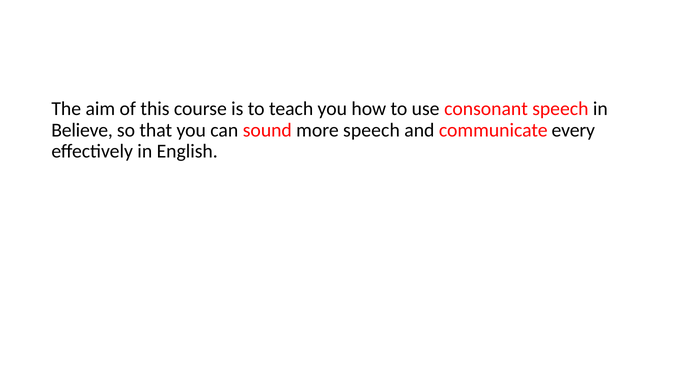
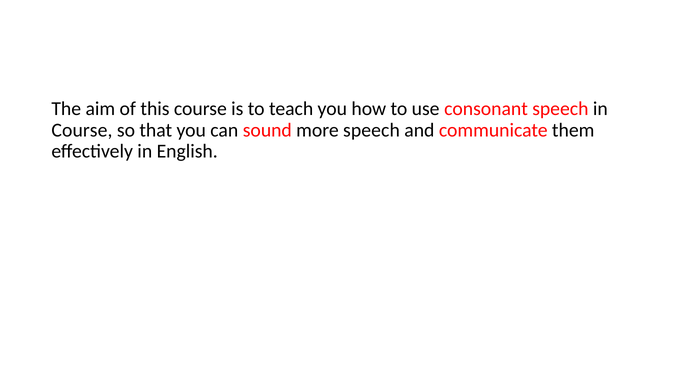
Believe at (82, 130): Believe -> Course
every: every -> them
